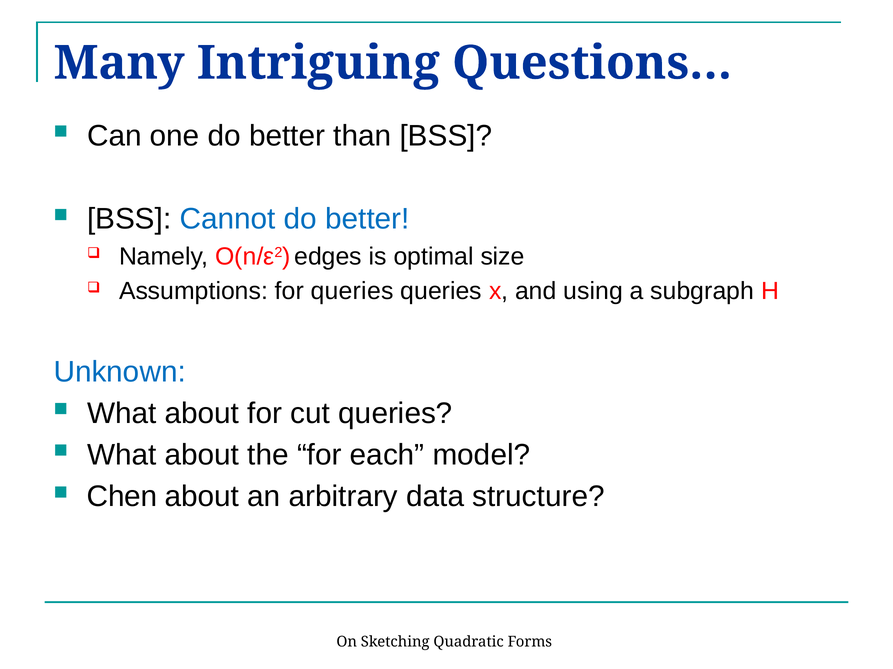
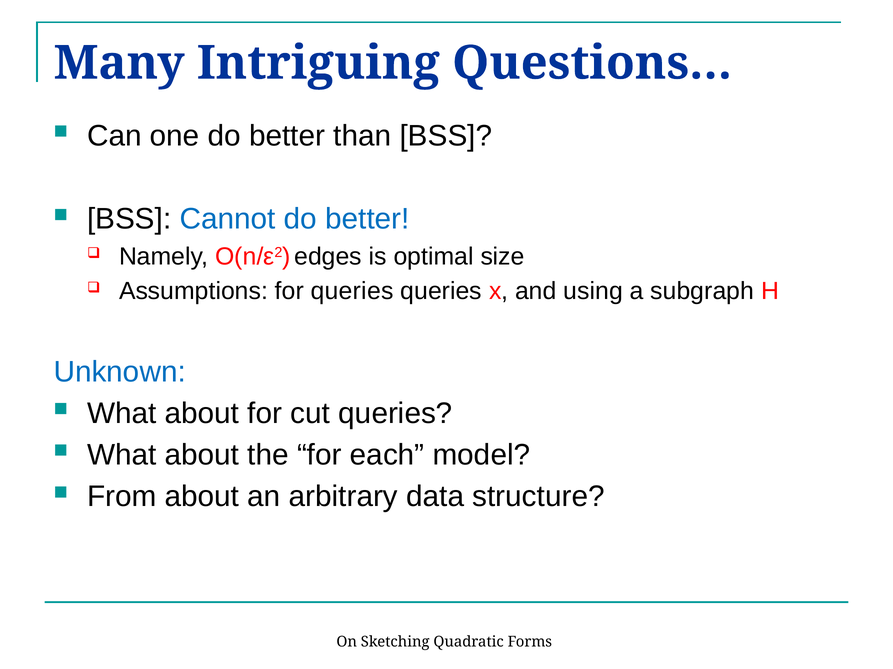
Chen: Chen -> From
